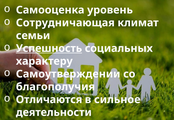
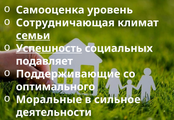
семьи underline: none -> present
характеру: характеру -> подавляет
Самоутверждении: Самоутверждении -> Поддерживающие
благополучия: благополучия -> оптимального
Отличаются: Отличаются -> Моральные
